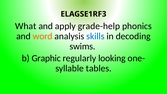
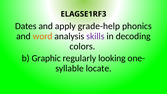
What: What -> Dates
skills colour: blue -> purple
swims: swims -> colors
tables: tables -> locate
